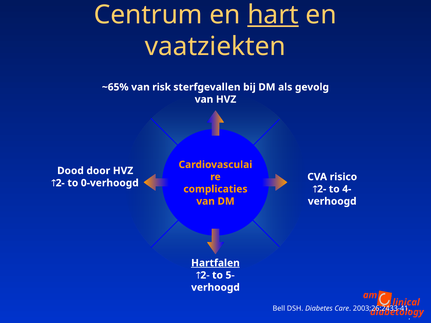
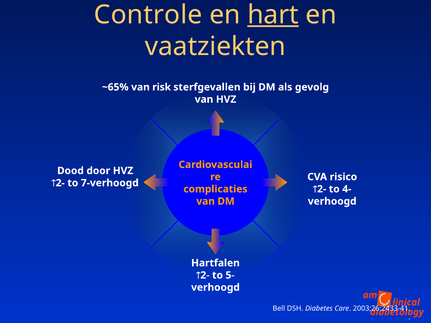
Centrum: Centrum -> Controle
0-verhoogd: 0-verhoogd -> 7-verhoogd
Hartfalen underline: present -> none
